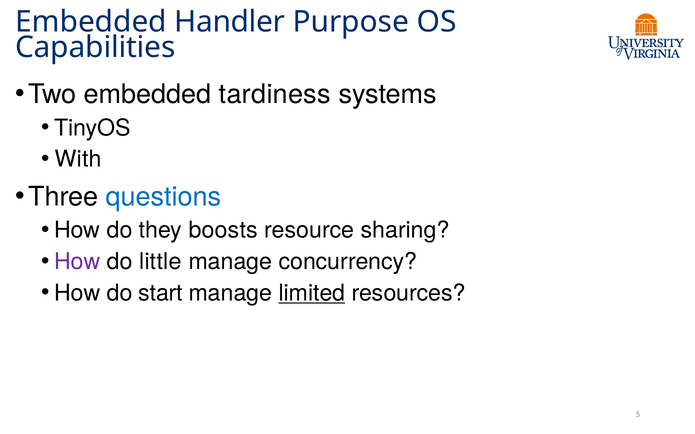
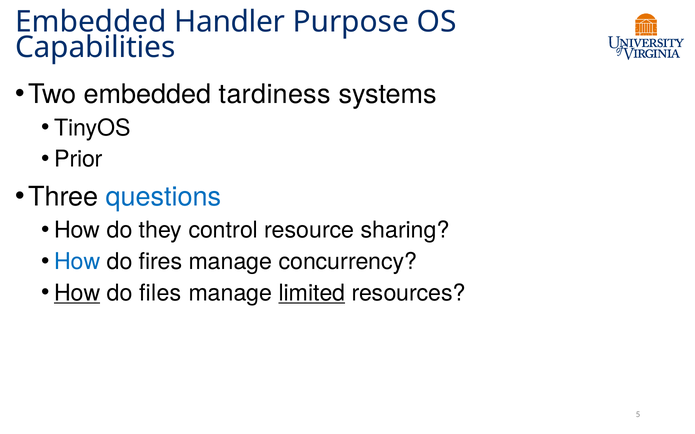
With: With -> Prior
boosts: boosts -> control
How at (77, 262) colour: purple -> blue
little: little -> fires
How at (77, 293) underline: none -> present
start: start -> files
